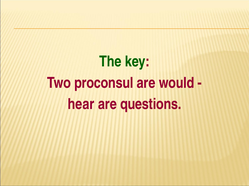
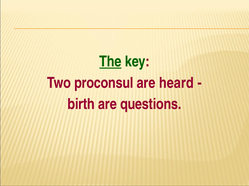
The underline: none -> present
would: would -> heard
hear: hear -> birth
